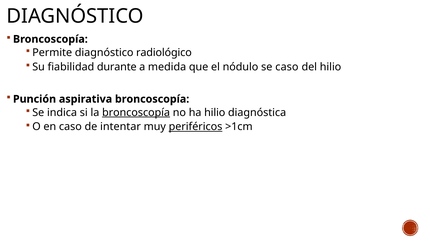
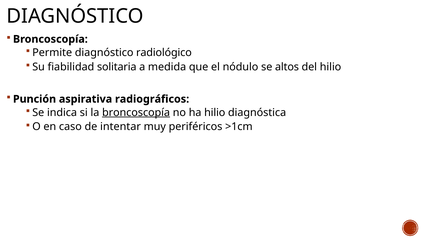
durante: durante -> solitaria
se caso: caso -> altos
aspirativa broncoscopía: broncoscopía -> radiográficos
periféricos underline: present -> none
